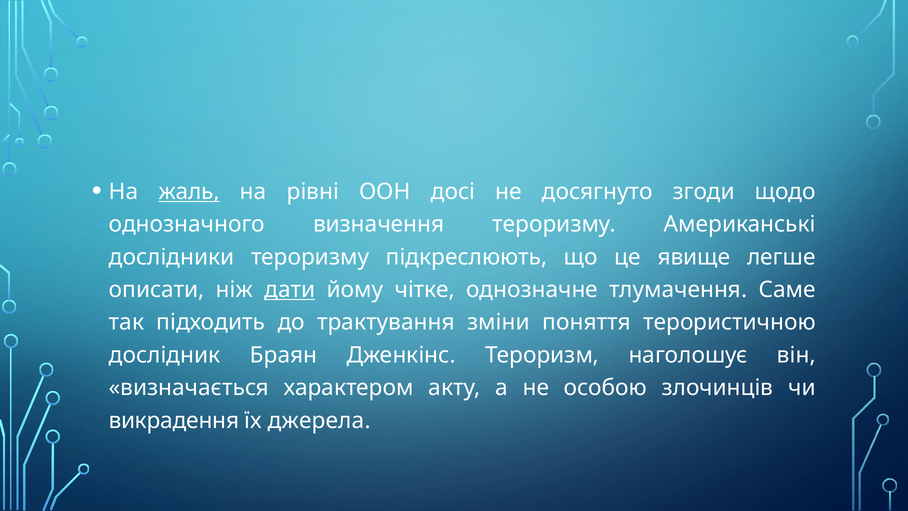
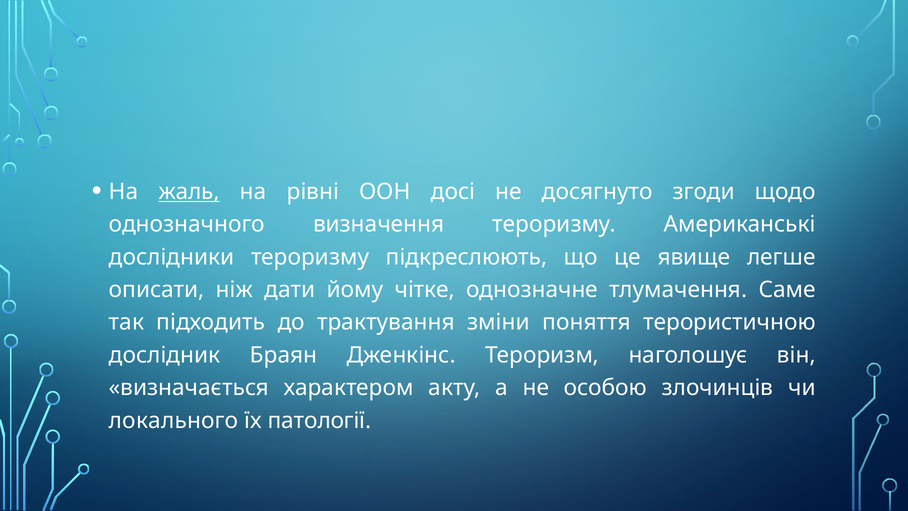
дати underline: present -> none
викрадення: викрадення -> локального
джерела: джерела -> патології
